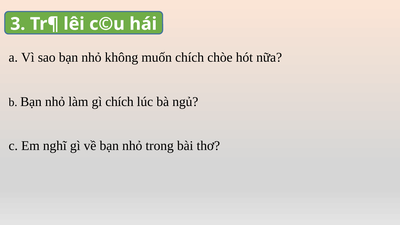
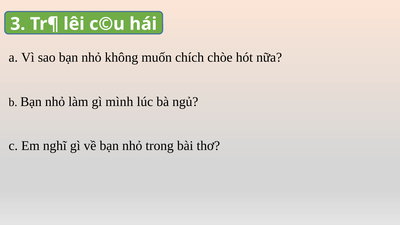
gì chích: chích -> mình
